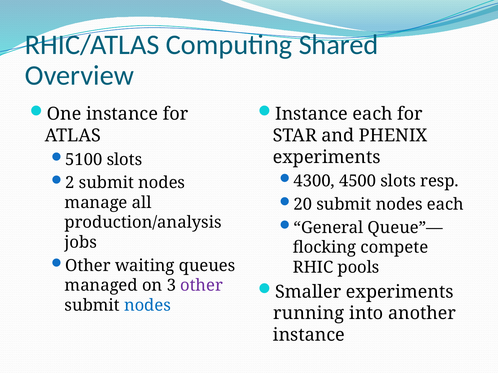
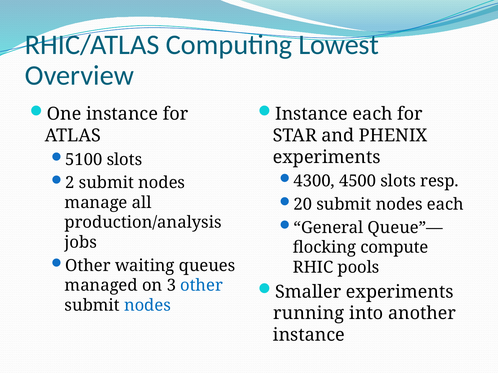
Shared: Shared -> Lowest
compete: compete -> compute
other at (202, 286) colour: purple -> blue
